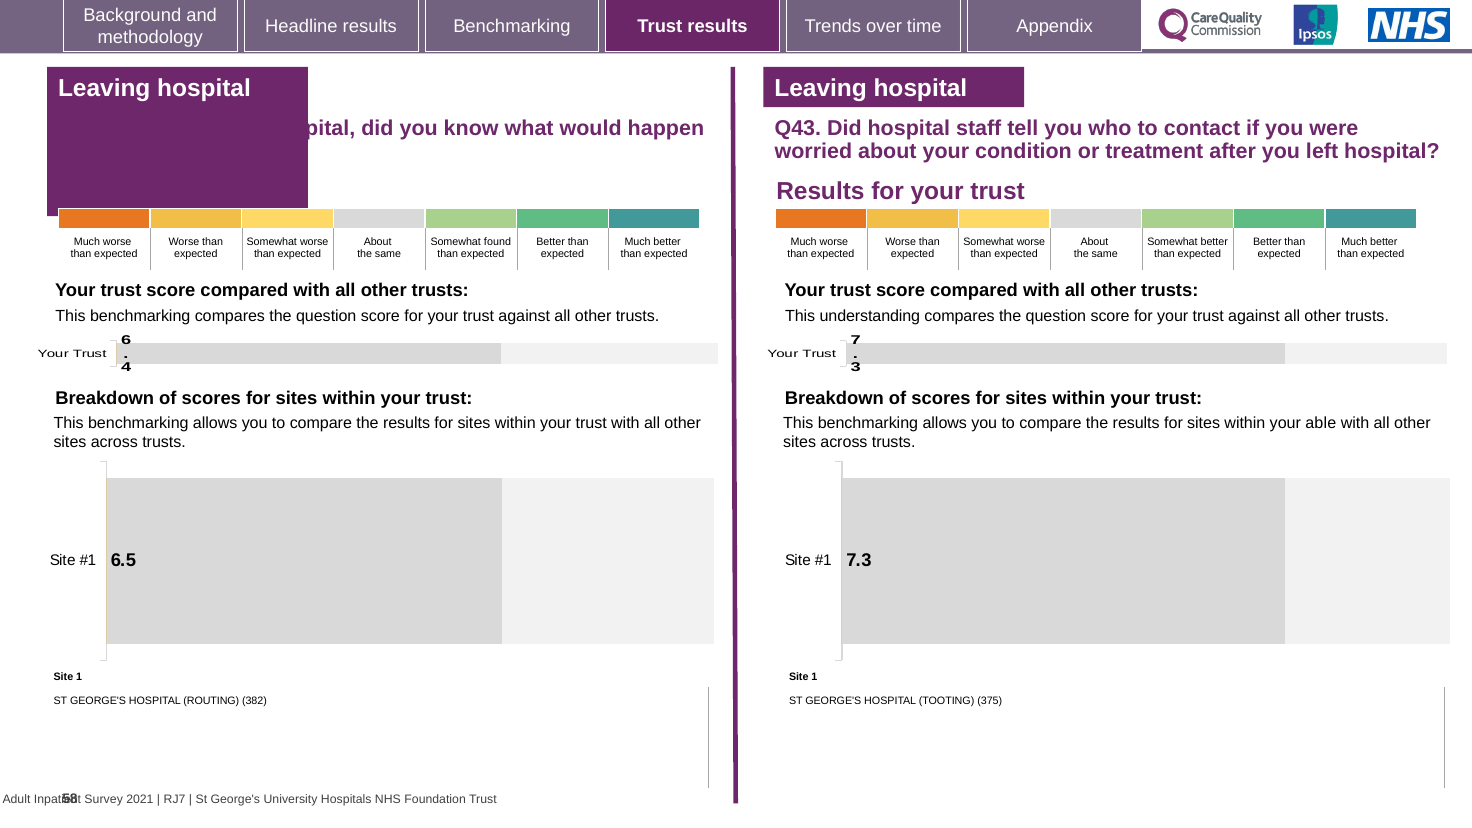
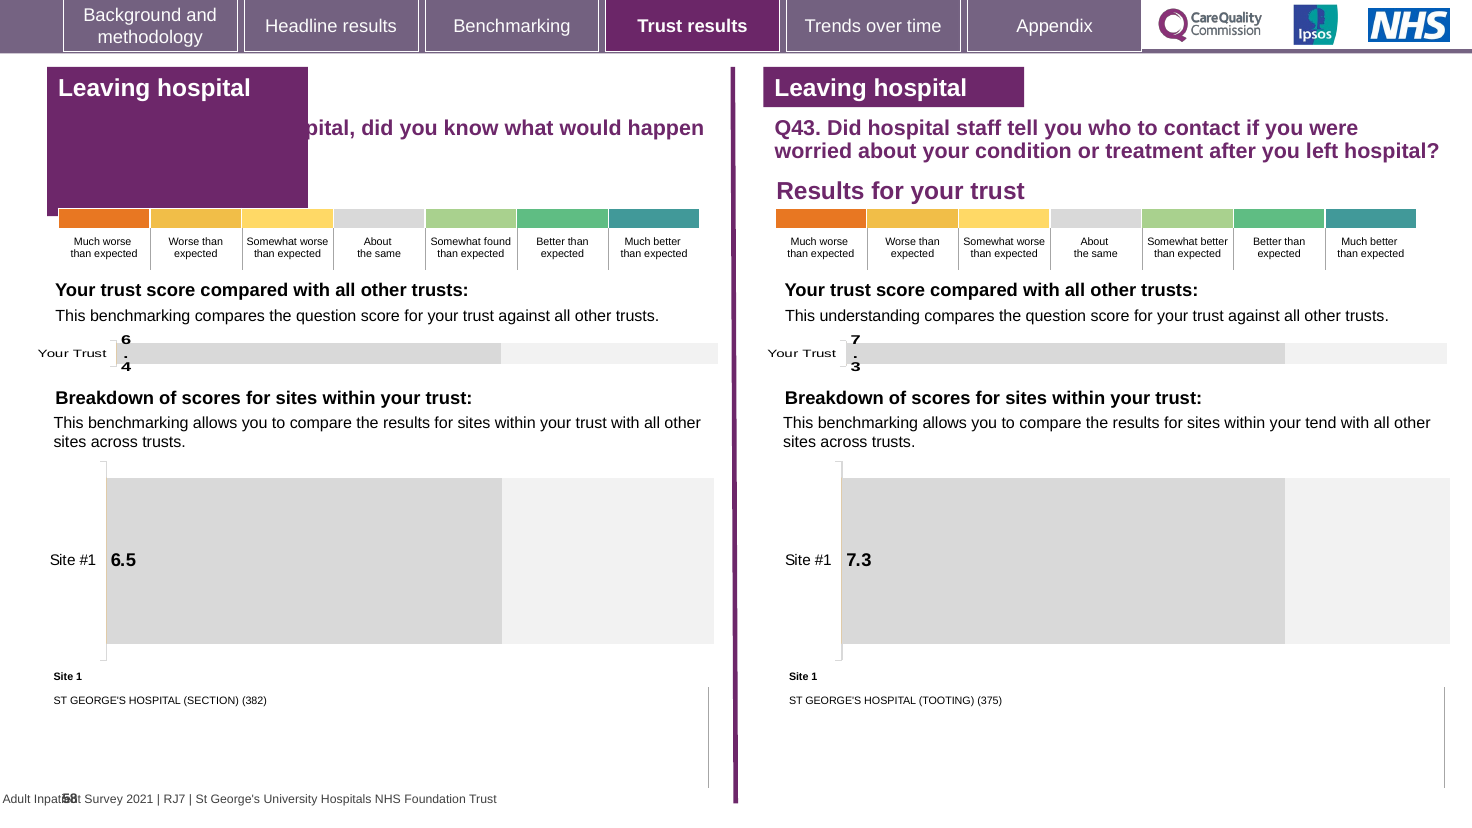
able: able -> tend
ROUTING: ROUTING -> SECTION
